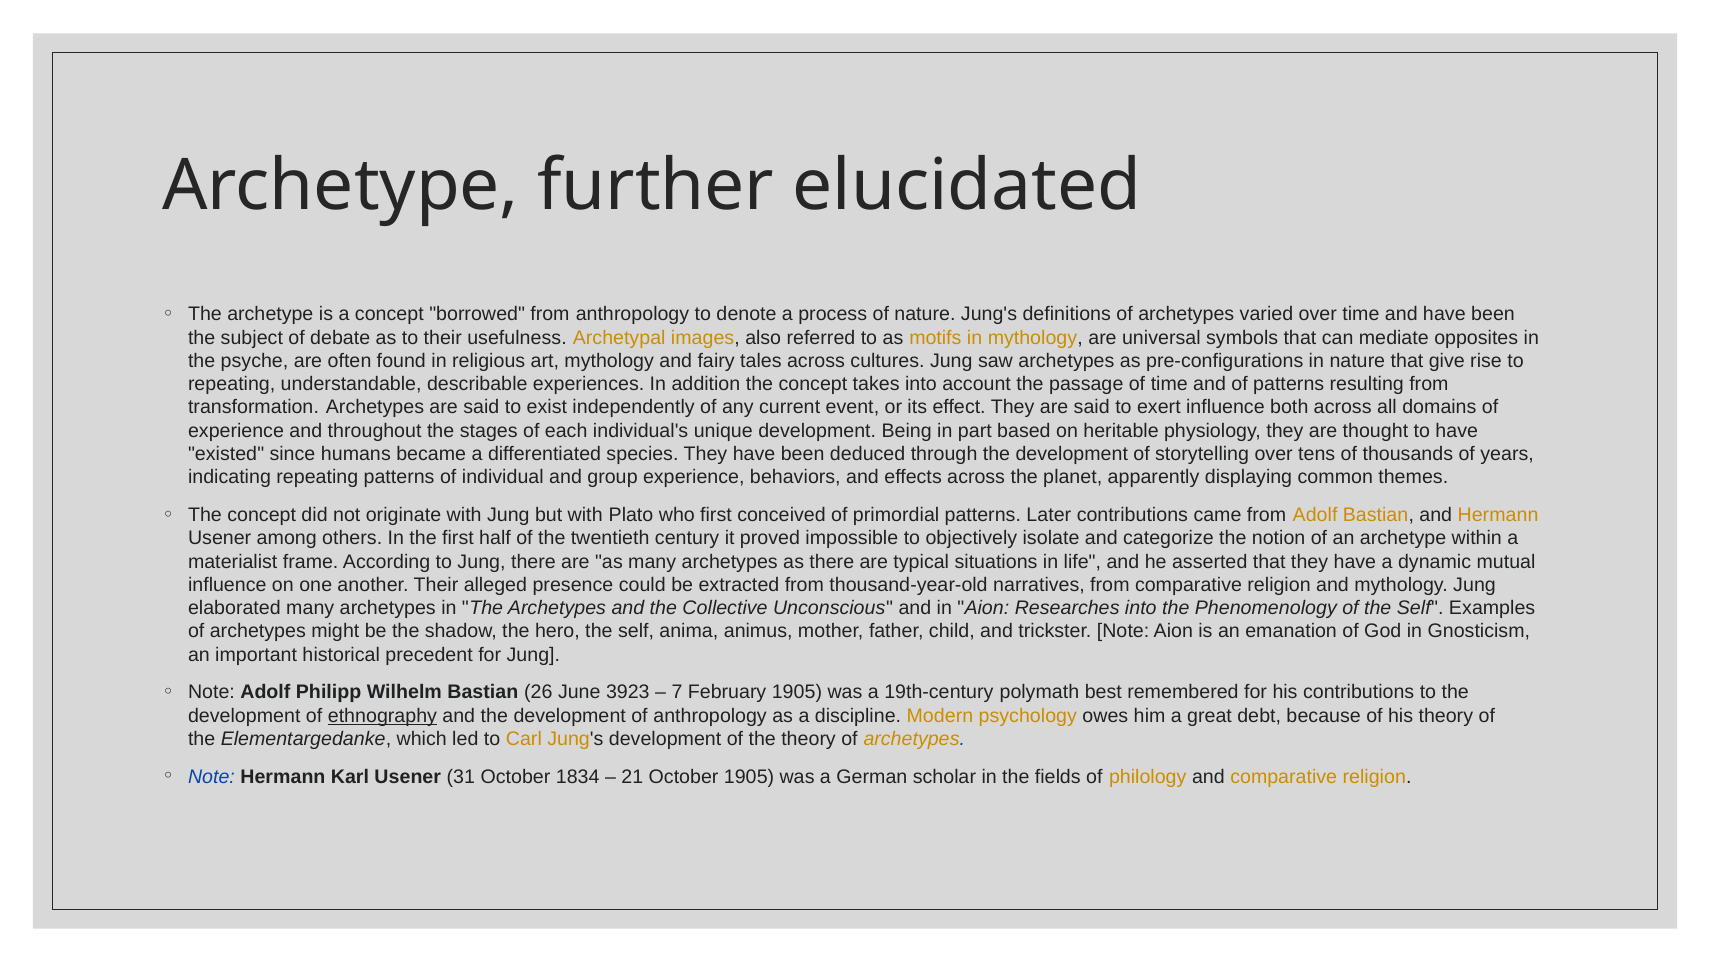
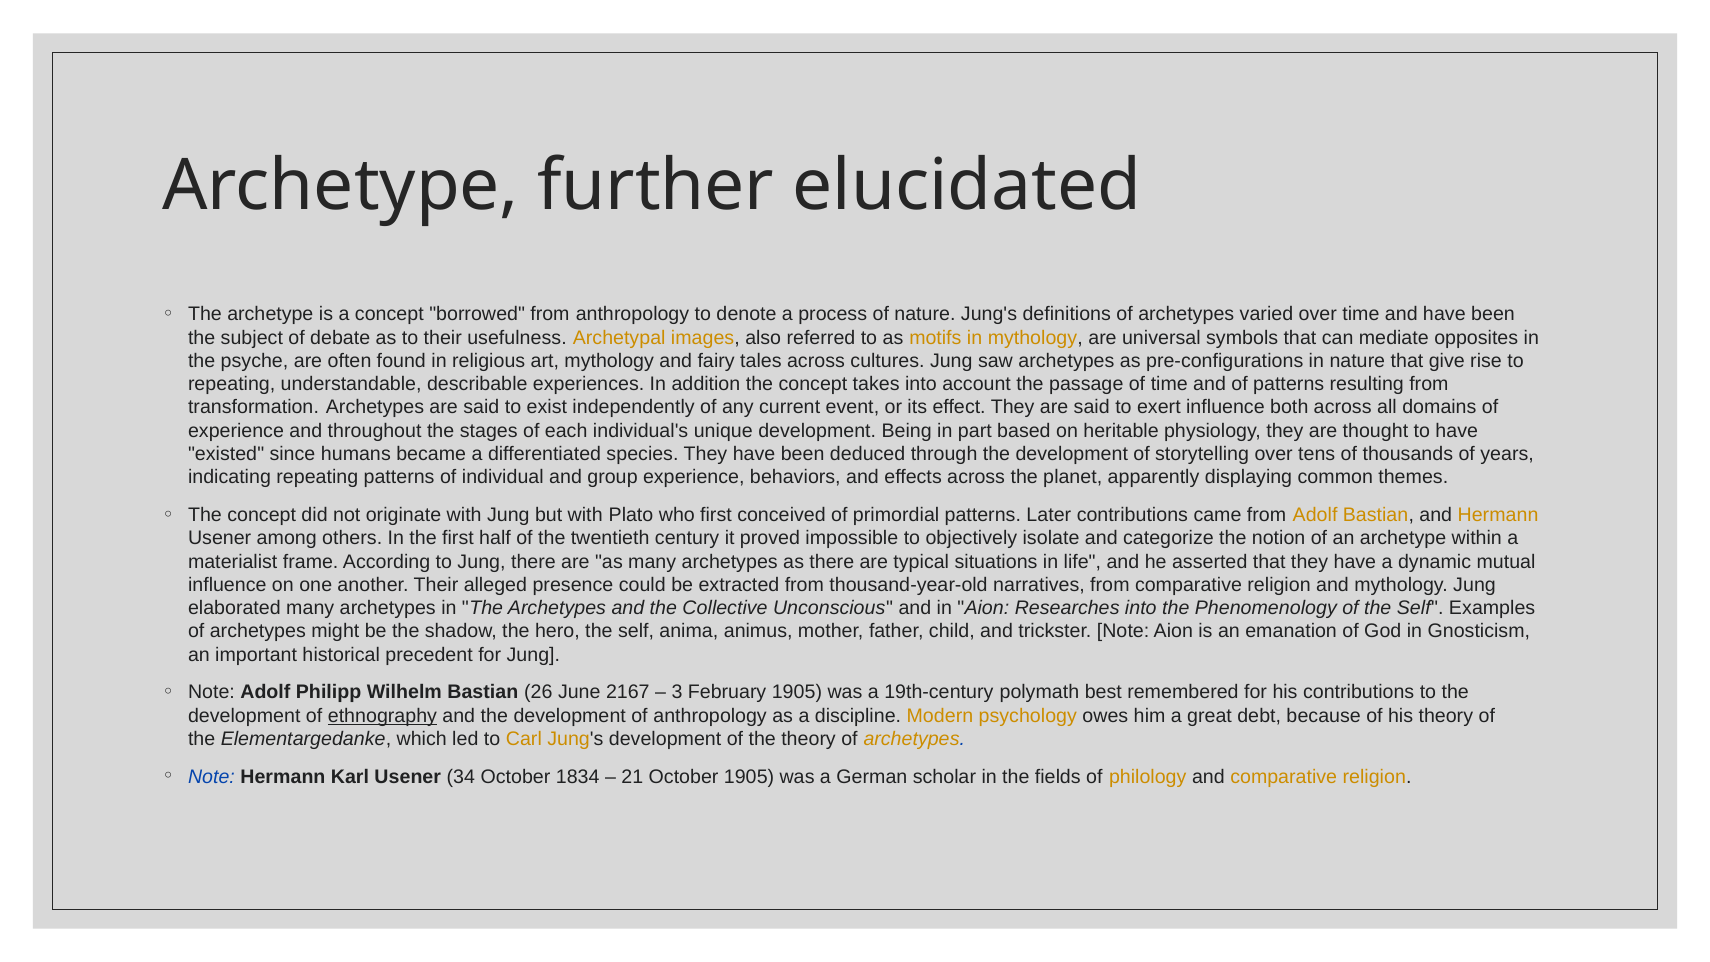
3923: 3923 -> 2167
7: 7 -> 3
31: 31 -> 34
